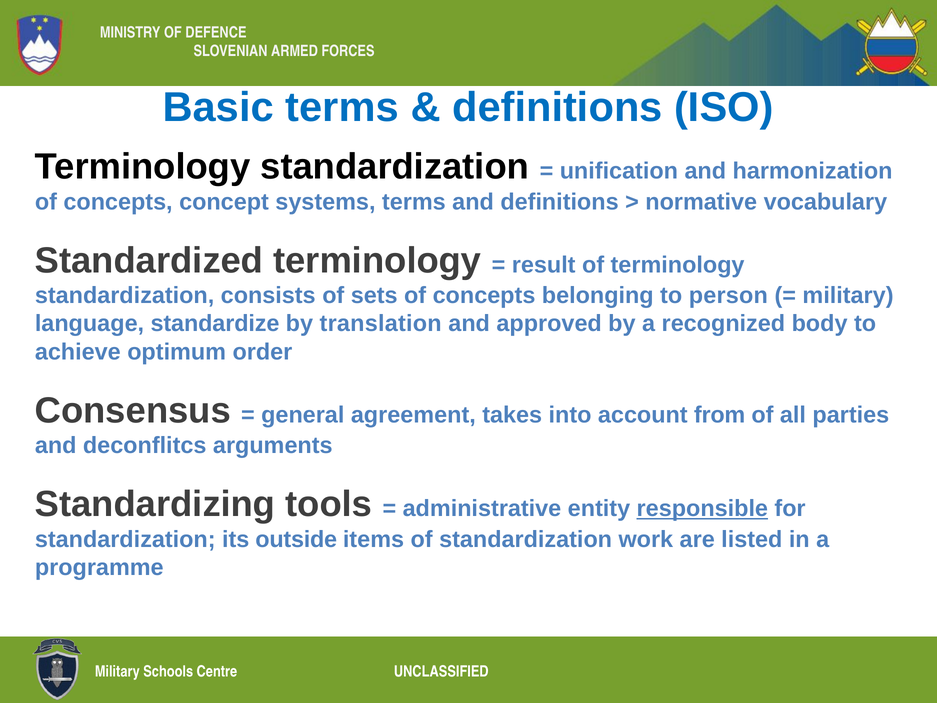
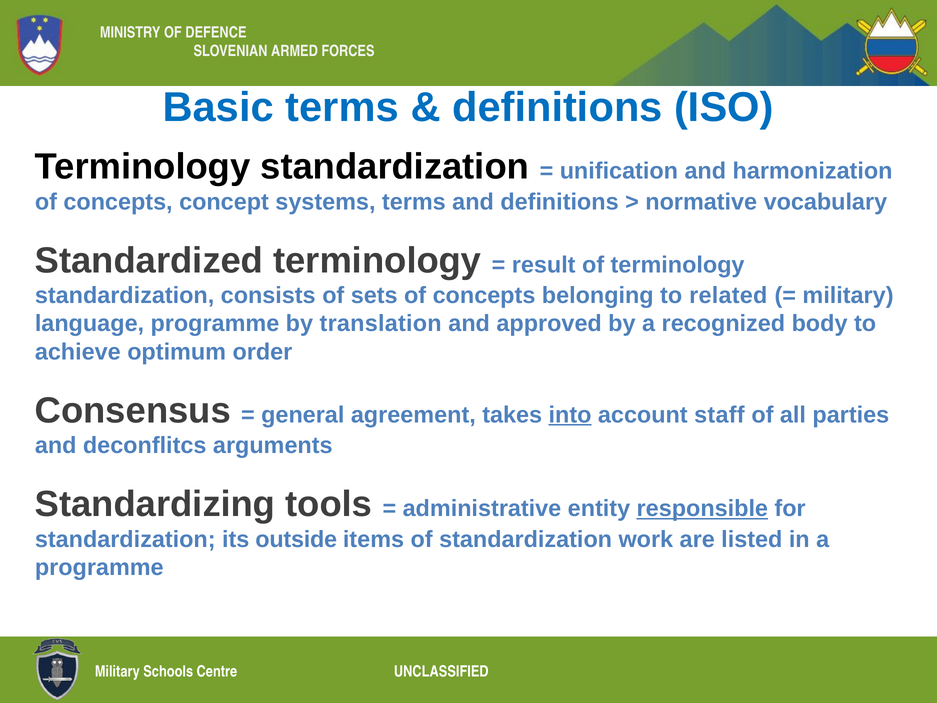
person: person -> related
language standardize: standardize -> programme
into underline: none -> present
from: from -> staff
